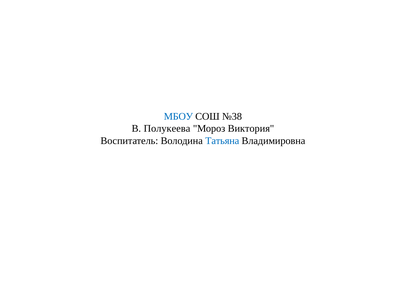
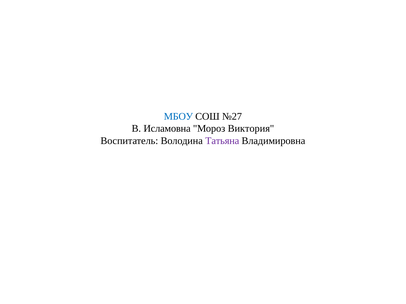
№38: №38 -> №27
Полукеева: Полукеева -> Исламовна
Татьяна colour: blue -> purple
